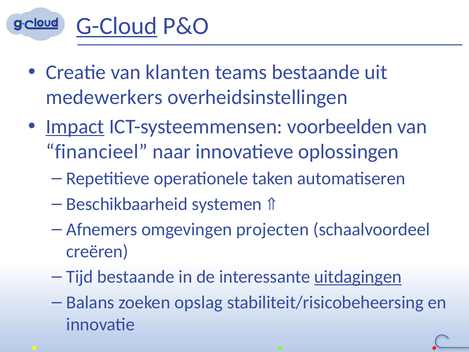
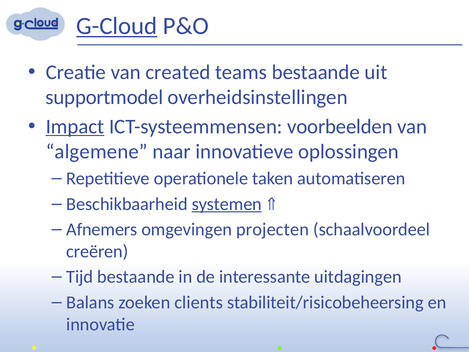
klanten: klanten -> created
medewerkers: medewerkers -> supportmodel
financieel: financieel -> algemene
systemen underline: none -> present
uitdagingen underline: present -> none
opslag: opslag -> clients
